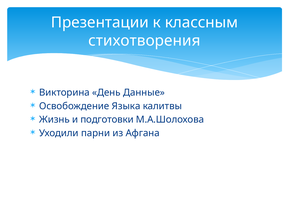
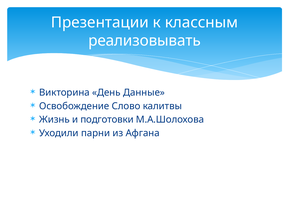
стихотворения: стихотворения -> реализовывать
Языка: Языка -> Слово
